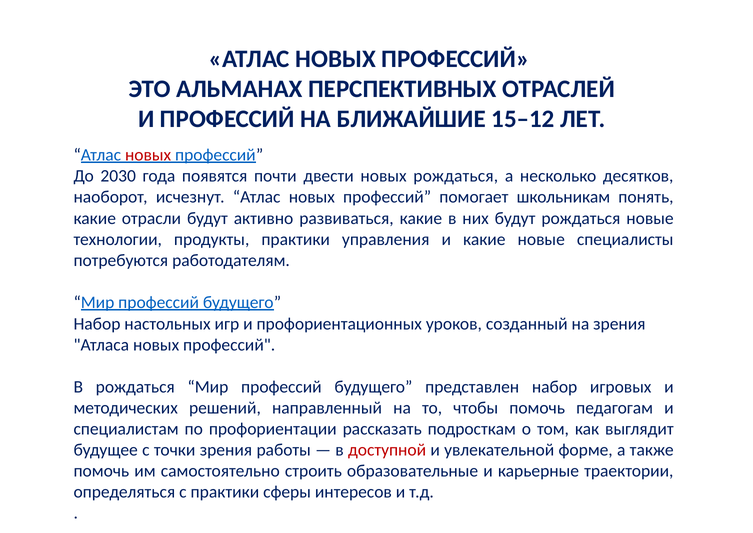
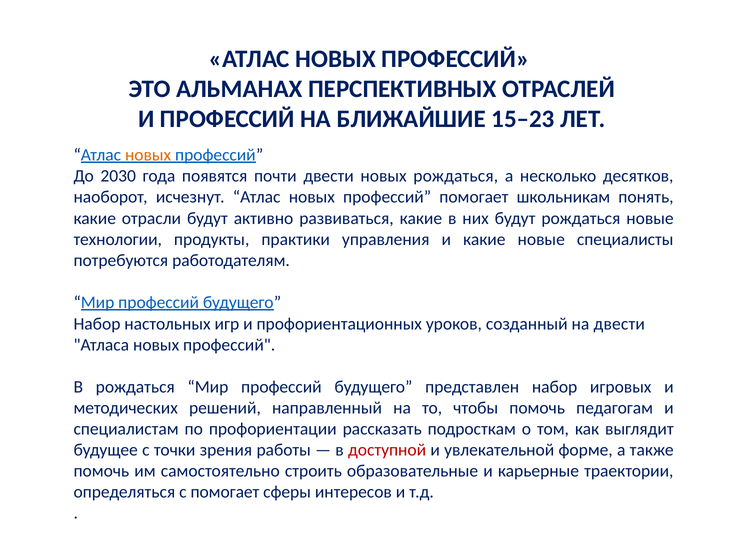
15–12: 15–12 -> 15–23
новых at (148, 155) colour: red -> orange
на зрения: зрения -> двести
с практики: практики -> помогает
